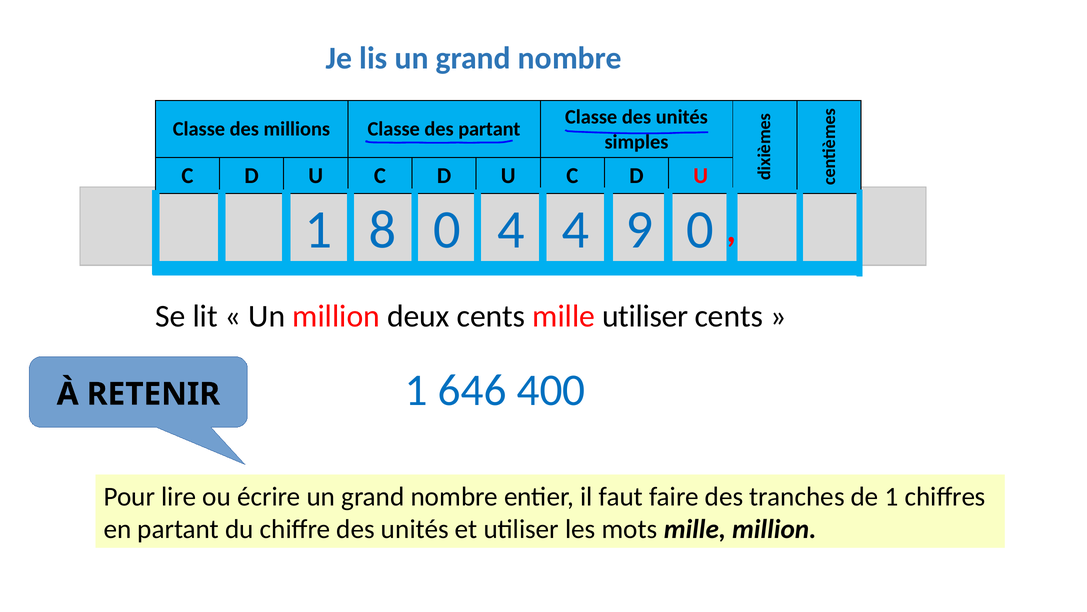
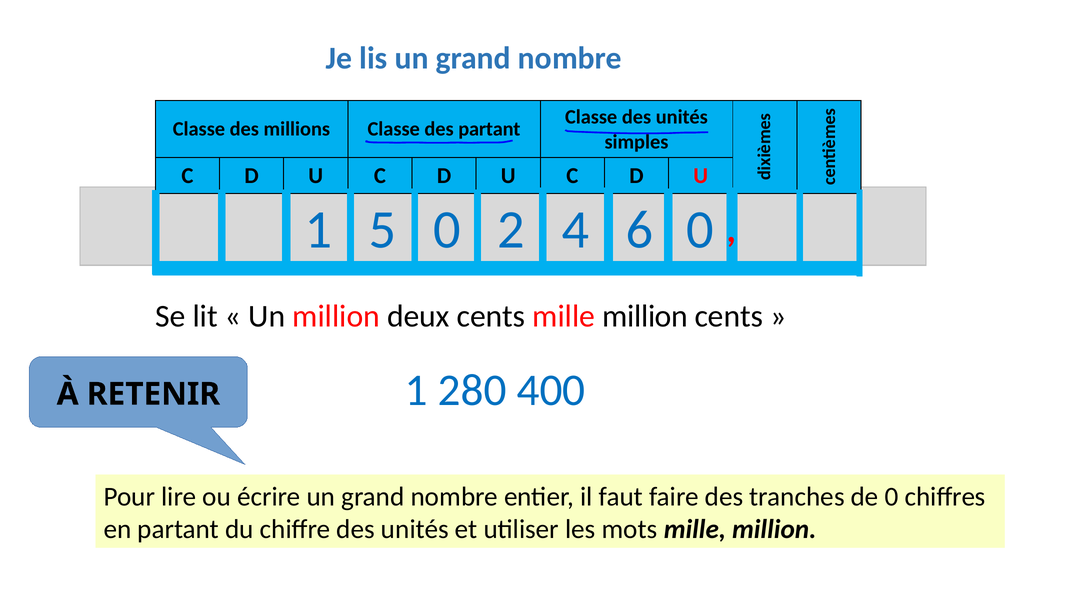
8: 8 -> 5
0 4: 4 -> 2
9: 9 -> 6
cents mille utiliser: utiliser -> million
646: 646 -> 280
de 1: 1 -> 0
